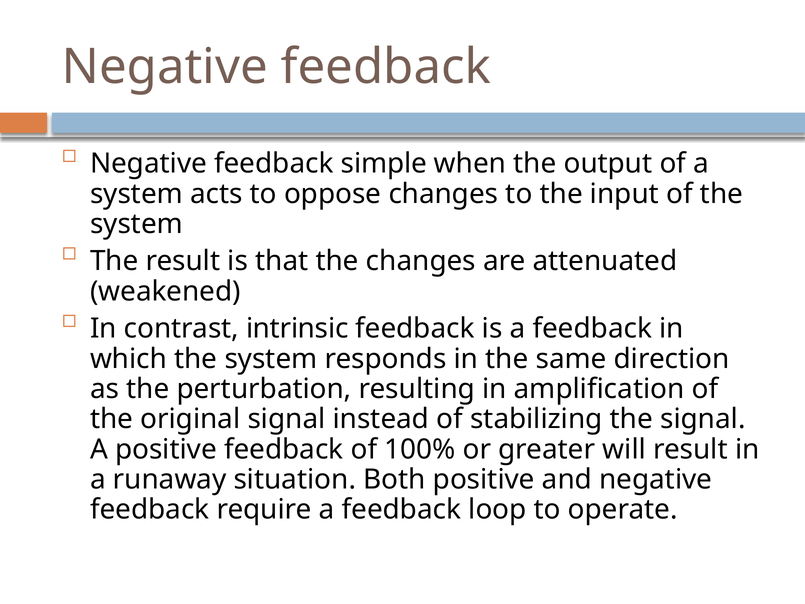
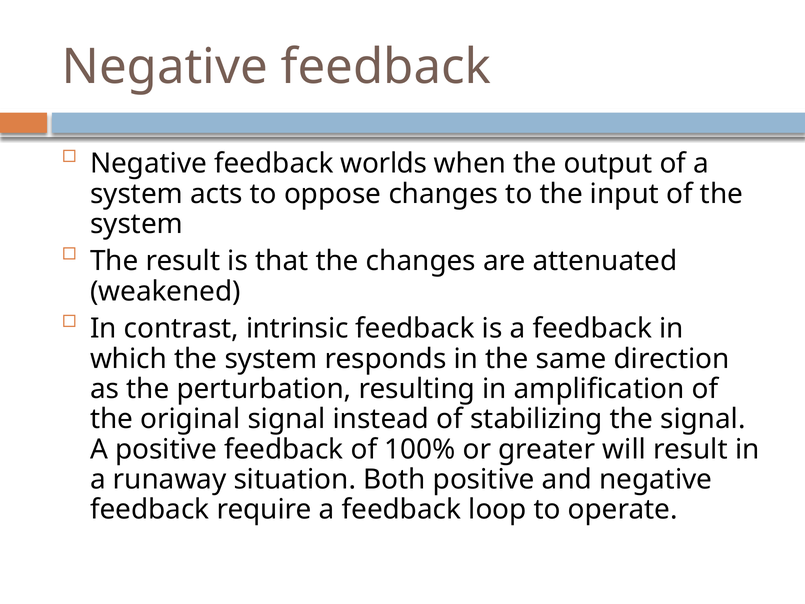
simple: simple -> worlds
